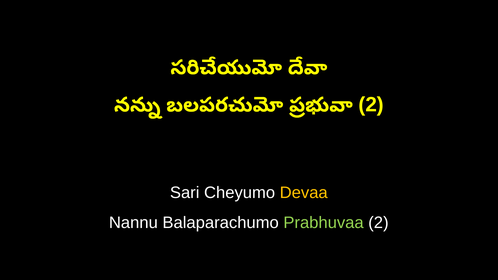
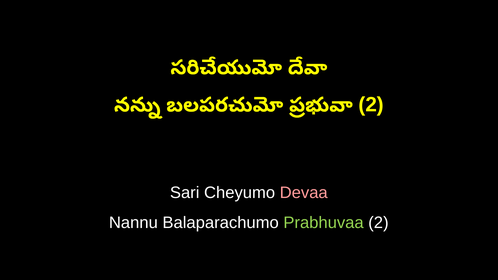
Devaa colour: yellow -> pink
